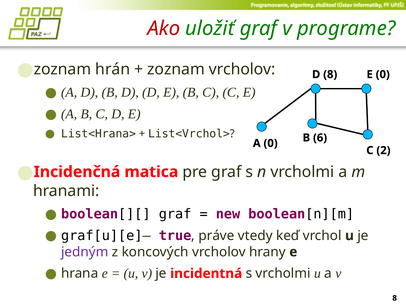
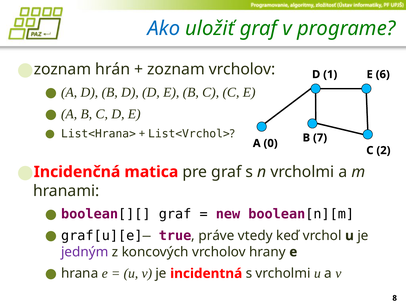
Ako colour: red -> blue
D 8: 8 -> 1
E 0: 0 -> 6
6: 6 -> 7
